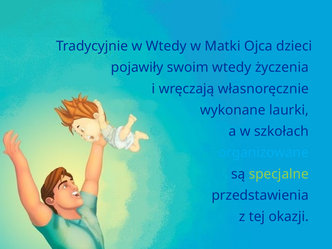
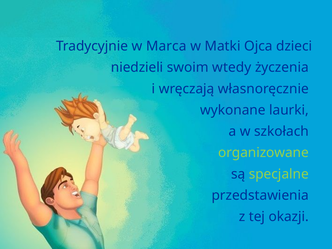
w Wtedy: Wtedy -> Marca
pojawiły: pojawiły -> niedzieli
organizowane colour: light blue -> light green
